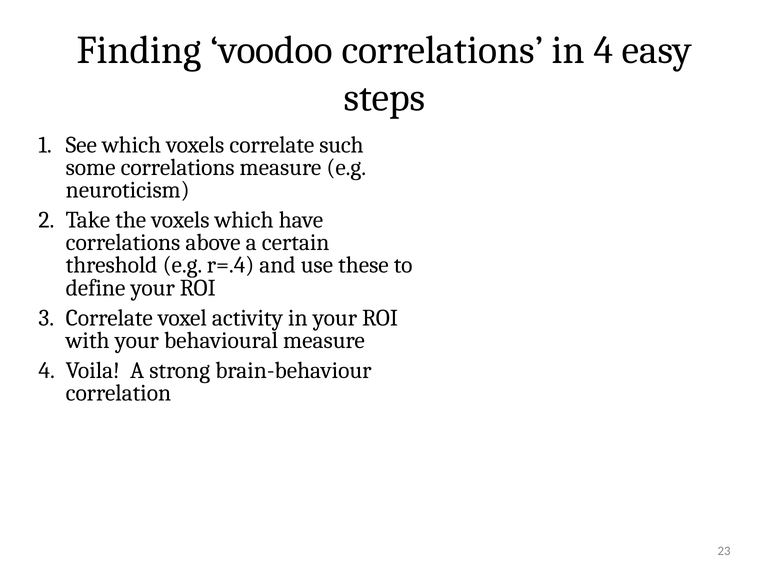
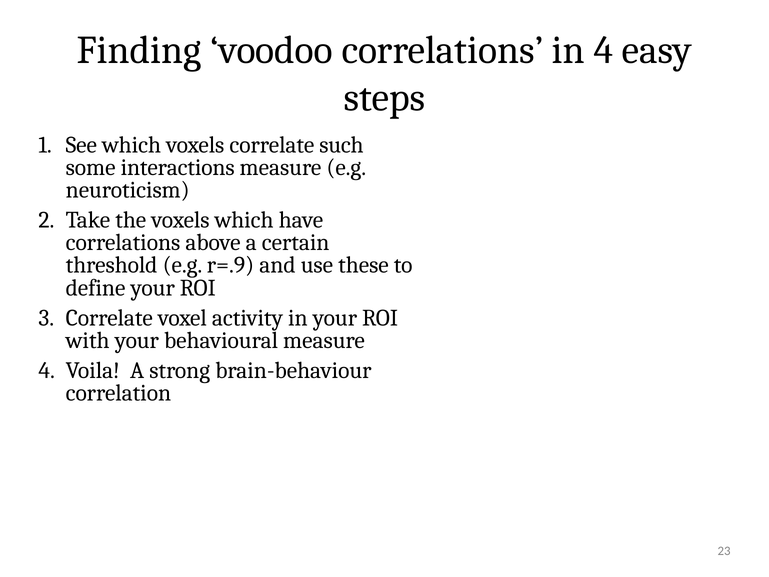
some correlations: correlations -> interactions
r=.4: r=.4 -> r=.9
